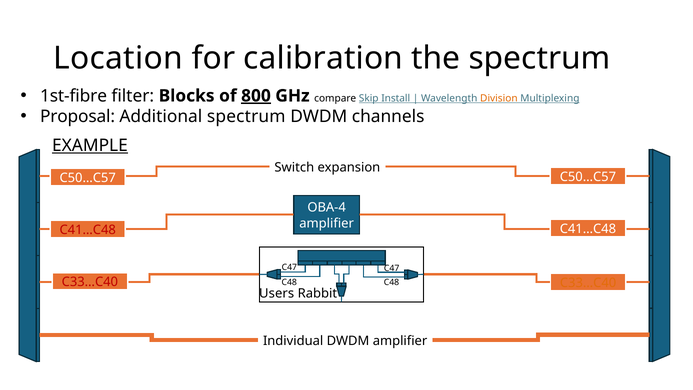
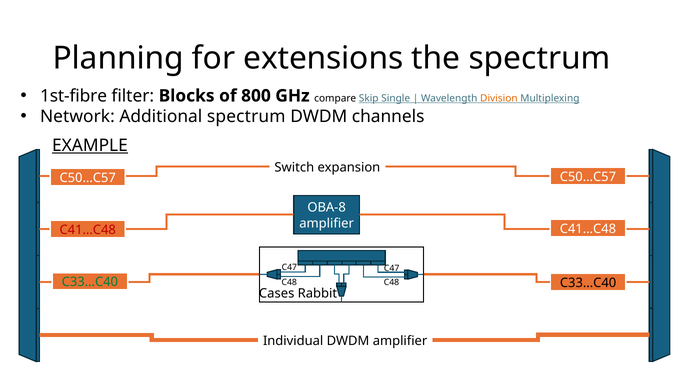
Location: Location -> Planning
calibration: calibration -> extensions
800 underline: present -> none
Install: Install -> Single
Proposal: Proposal -> Network
OBA-4: OBA-4 -> OBA-8
C33…C40 at (90, 282) colour: red -> green
C33…C40 at (588, 283) colour: orange -> black
Users: Users -> Cases
